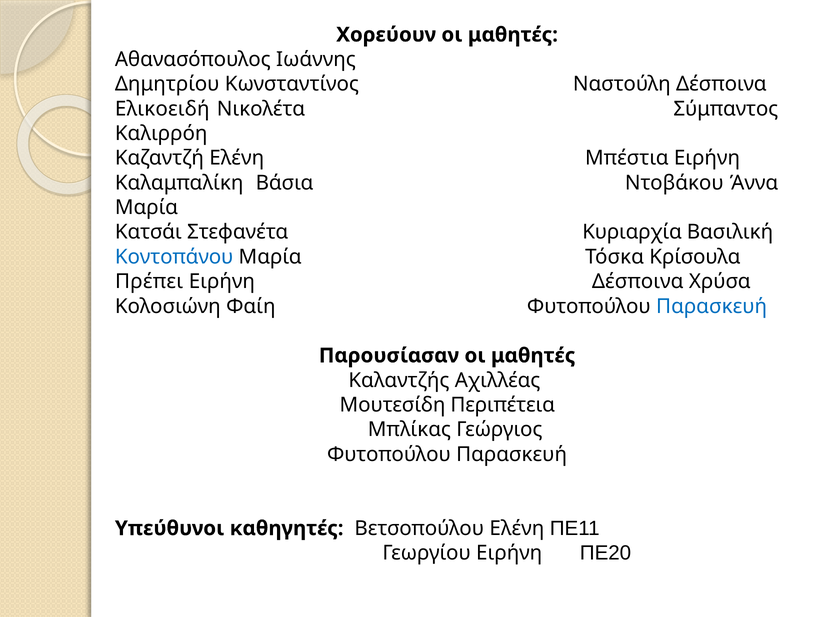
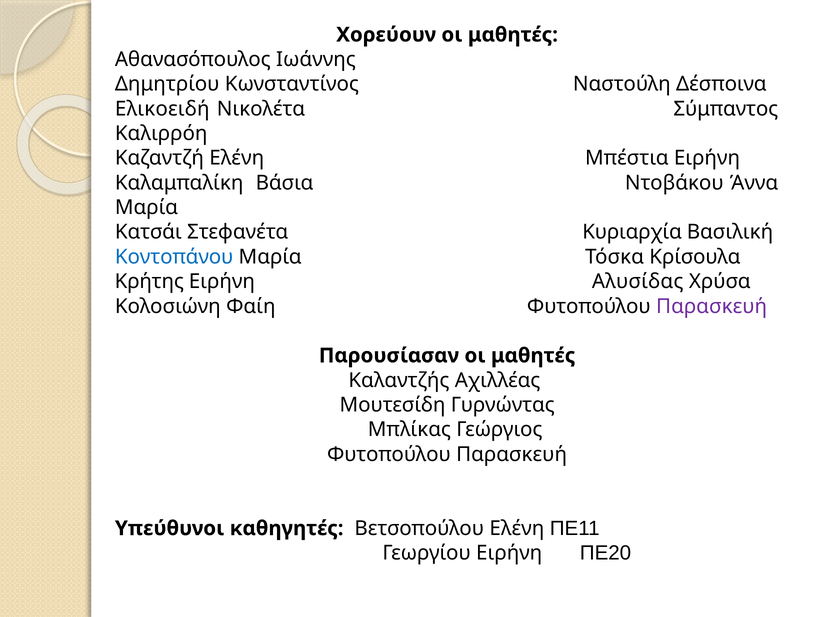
Πρέπει: Πρέπει -> Κρήτης
Ειρήνη Δέσποινα: Δέσποινα -> Αλυσίδας
Παρασκευή at (712, 306) colour: blue -> purple
Περιπέτεια: Περιπέτεια -> Γυρνώντας
